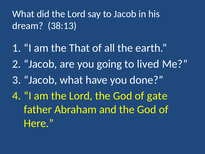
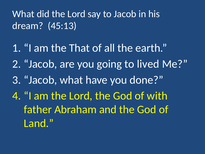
38:13: 38:13 -> 45:13
gate: gate -> with
Here: Here -> Land
